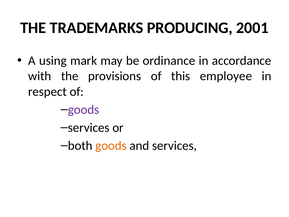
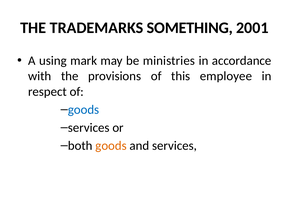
PRODUCING: PRODUCING -> SOMETHING
ordinance: ordinance -> ministries
goods at (84, 109) colour: purple -> blue
